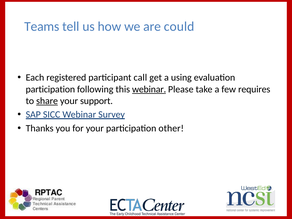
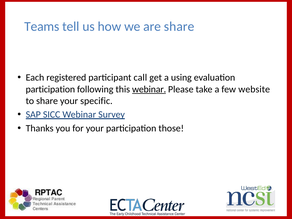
are could: could -> share
requires: requires -> website
share at (47, 101) underline: present -> none
support: support -> specific
other: other -> those
